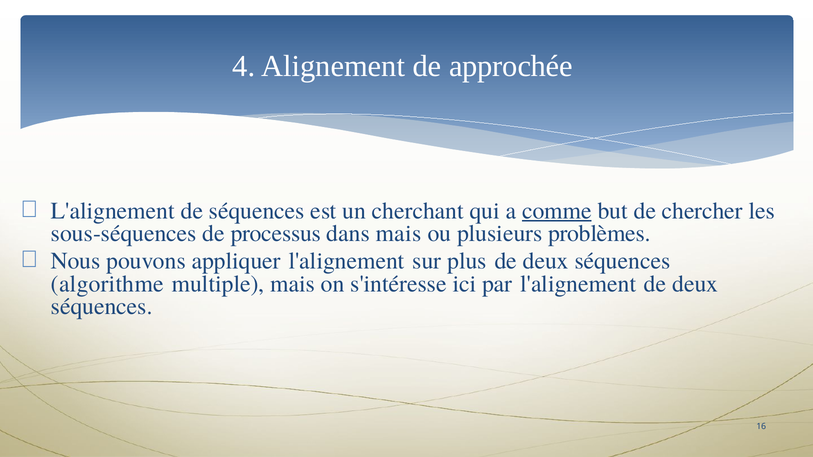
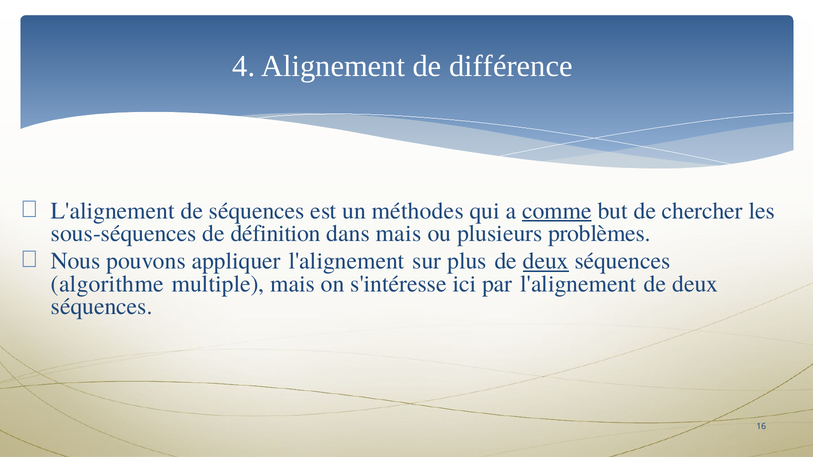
approchée: approchée -> différence
cherchant: cherchant -> méthodes
processus: processus -> définition
deux at (546, 261) underline: none -> present
